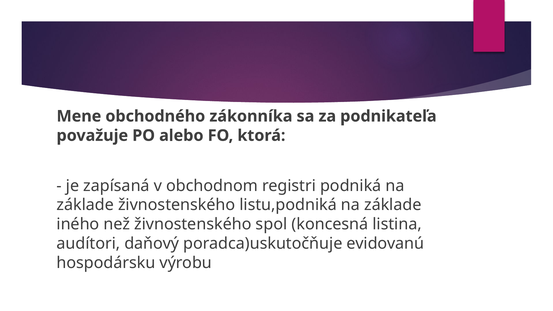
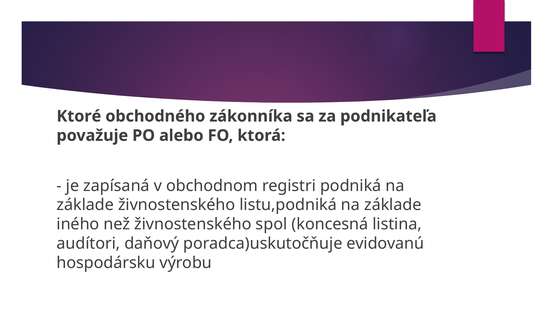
Mene: Mene -> Ktoré
